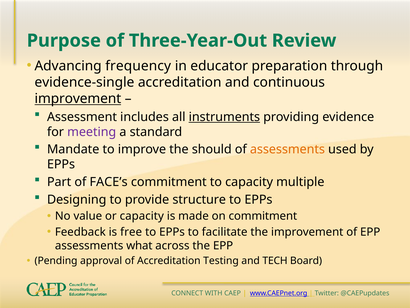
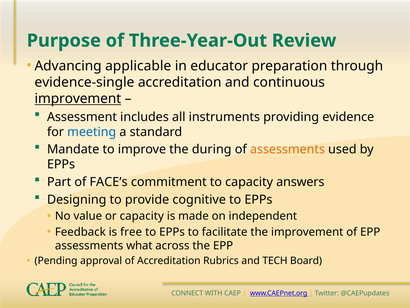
frequency: frequency -> applicable
instruments underline: present -> none
meeting colour: purple -> blue
should: should -> during
multiple: multiple -> answers
structure: structure -> cognitive
on commitment: commitment -> independent
Testing: Testing -> Rubrics
